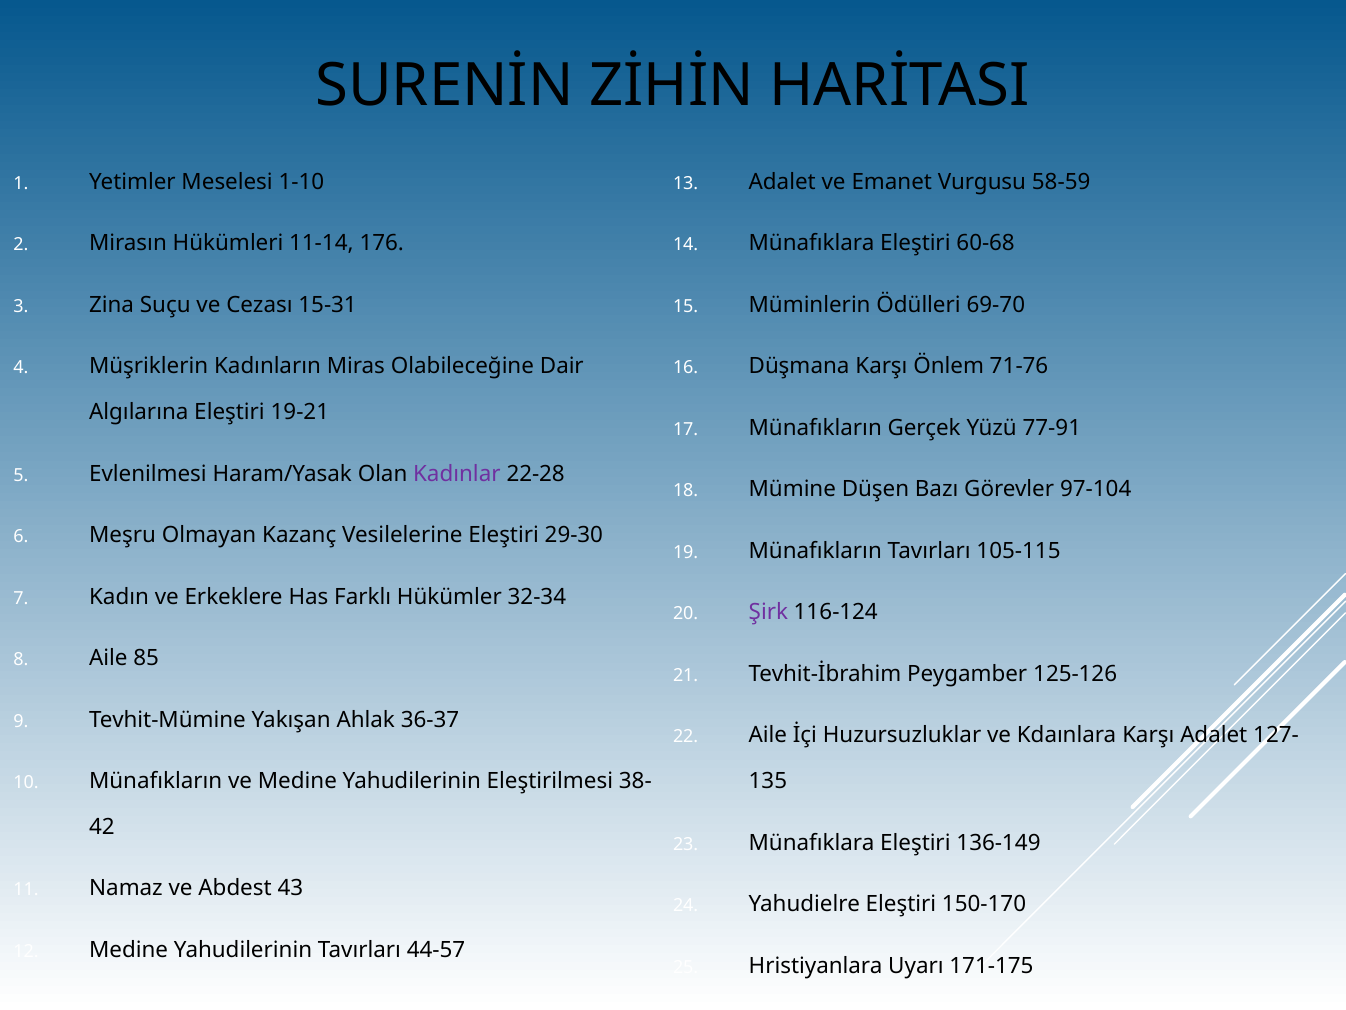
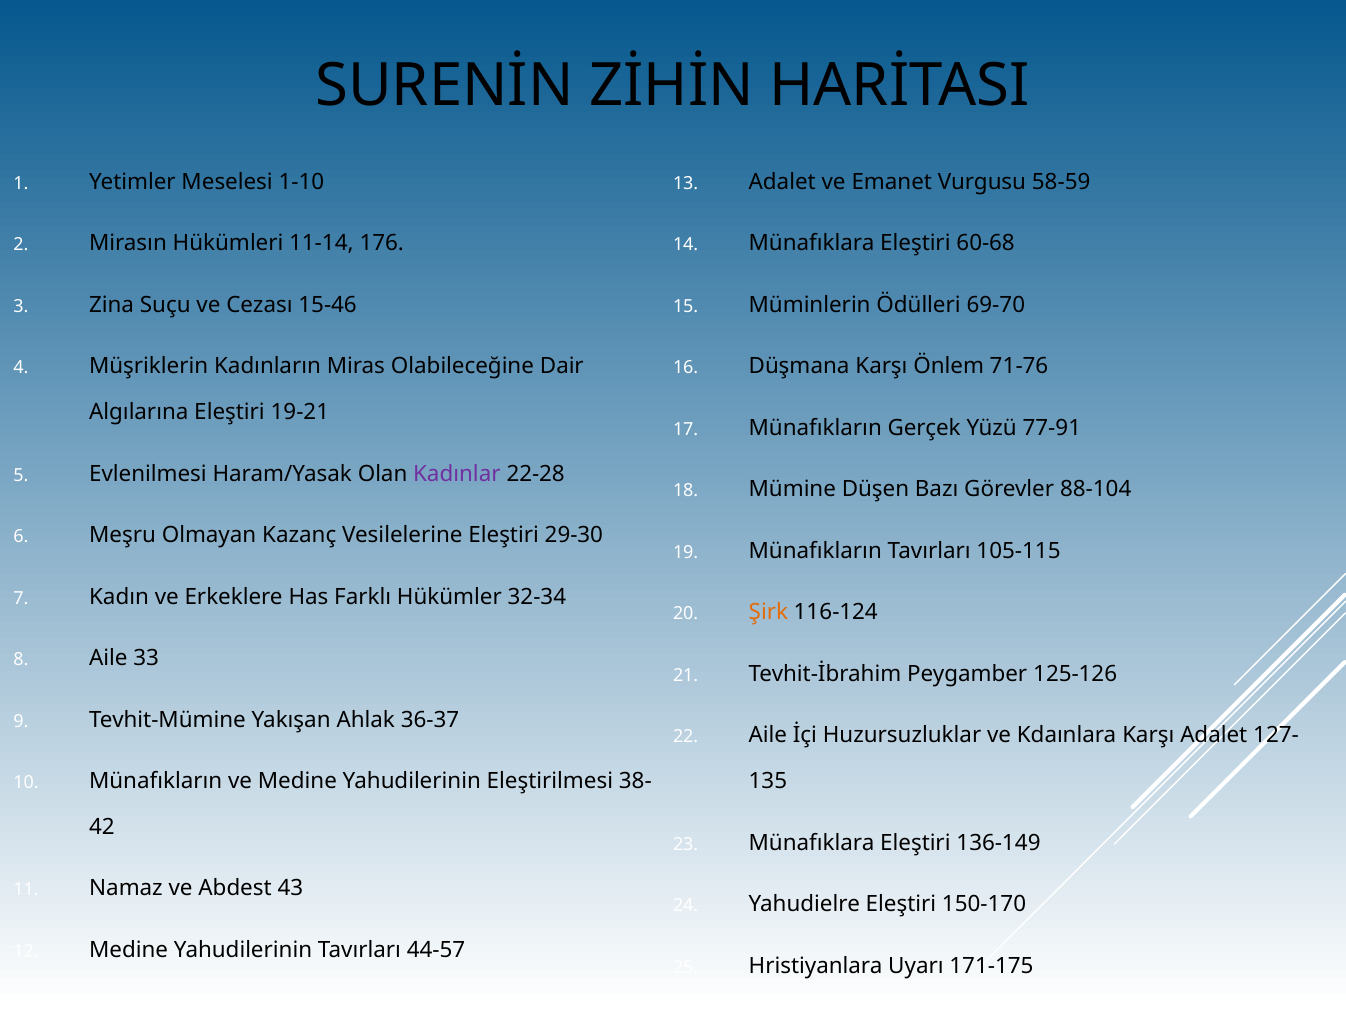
15-31: 15-31 -> 15-46
97-104: 97-104 -> 88-104
Şirk colour: purple -> orange
85: 85 -> 33
